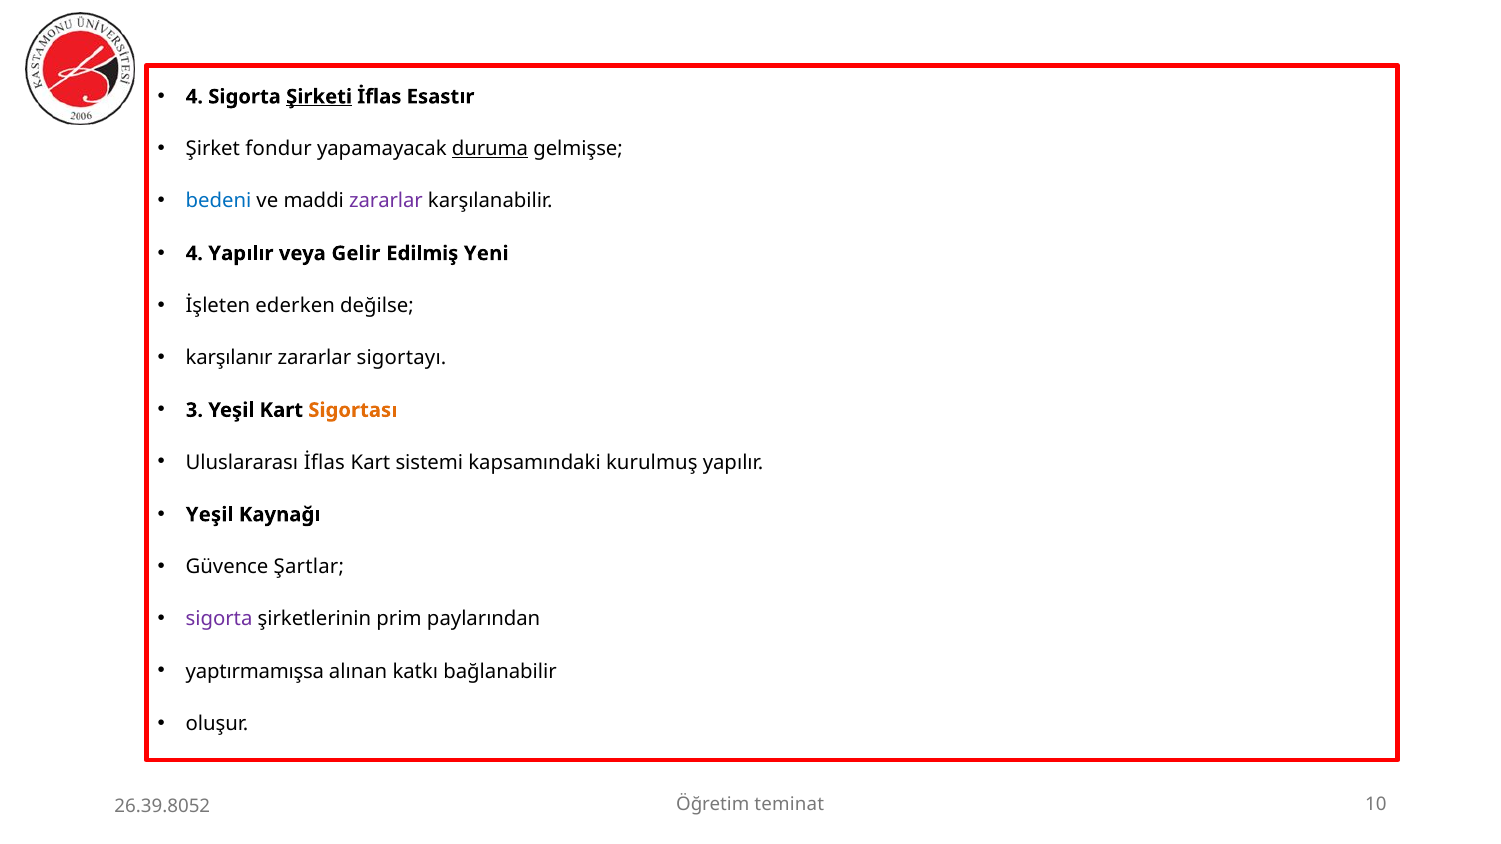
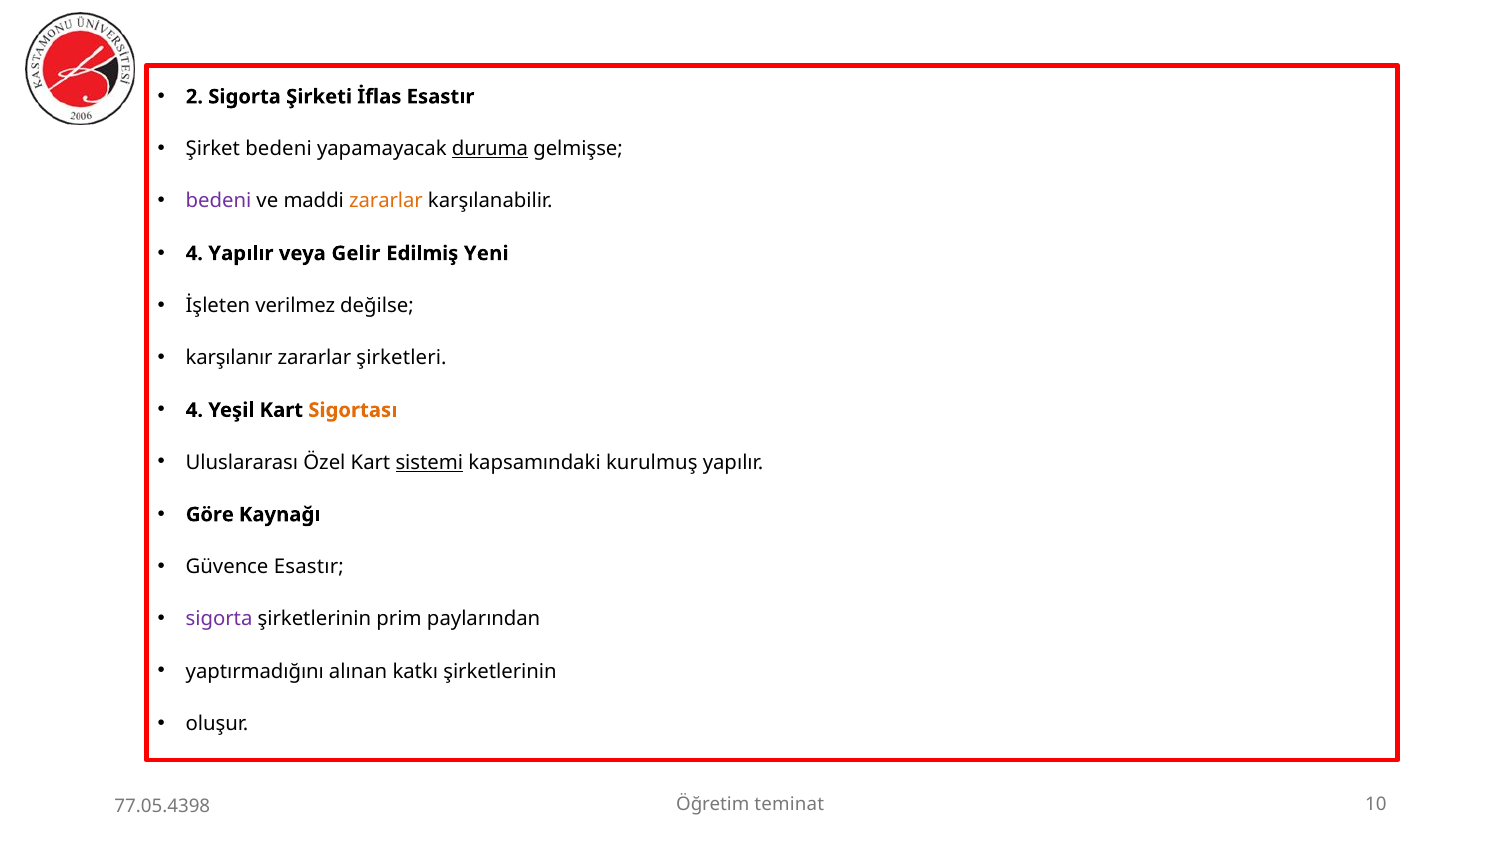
4 at (194, 97): 4 -> 2
Şirketi underline: present -> none
Şirket fondur: fondur -> bedeni
bedeni at (219, 201) colour: blue -> purple
zararlar at (386, 201) colour: purple -> orange
ederken: ederken -> verilmez
sigortayı: sigortayı -> şirketleri
3 at (194, 410): 3 -> 4
Uluslararası İflas: İflas -> Özel
sistemi underline: none -> present
Yeşil at (210, 515): Yeşil -> Göre
Güvence Şartlar: Şartlar -> Esastır
yaptırmamışsa: yaptırmamışsa -> yaptırmadığını
katkı bağlanabilir: bağlanabilir -> şirketlerinin
26.39.8052: 26.39.8052 -> 77.05.4398
